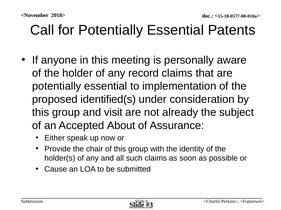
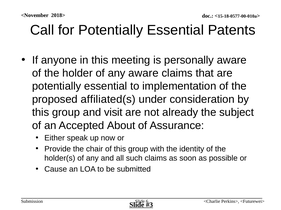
any record: record -> aware
identified(s: identified(s -> affiliated(s
